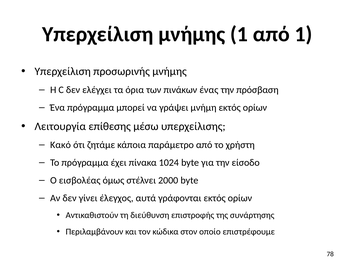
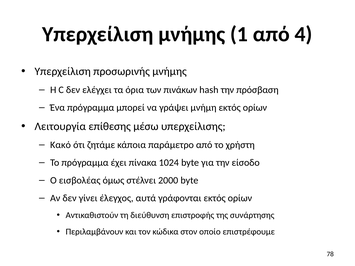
από 1: 1 -> 4
ένας: ένας -> hash
